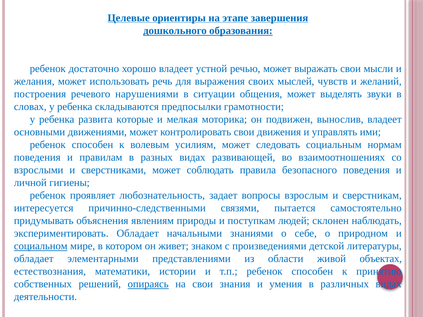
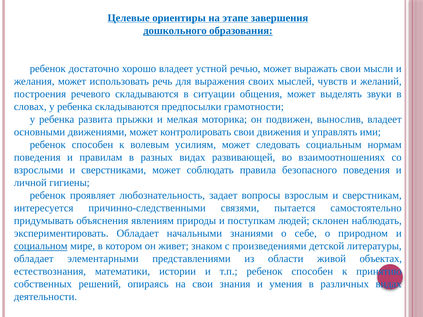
речевого нарушениями: нарушениями -> складываются
которые: которые -> прыжки
опираясь underline: present -> none
